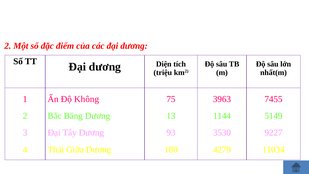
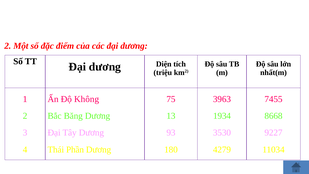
1144: 1144 -> 1934
5149: 5149 -> 8668
Giữa: Giữa -> Phần
